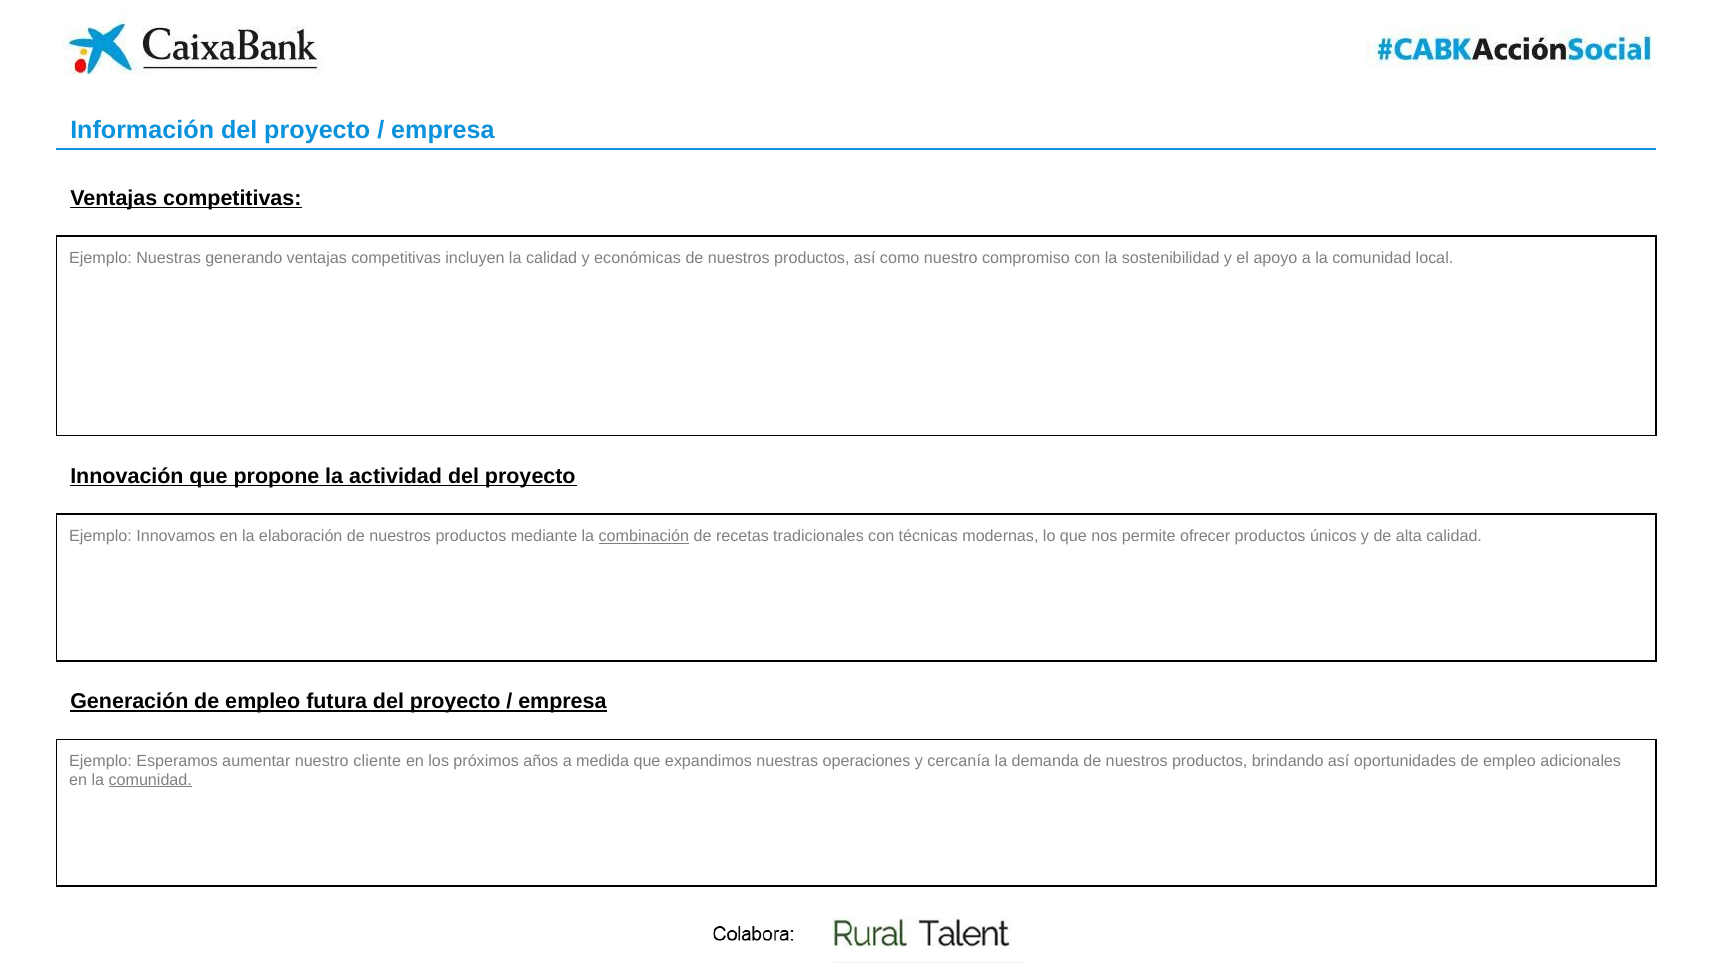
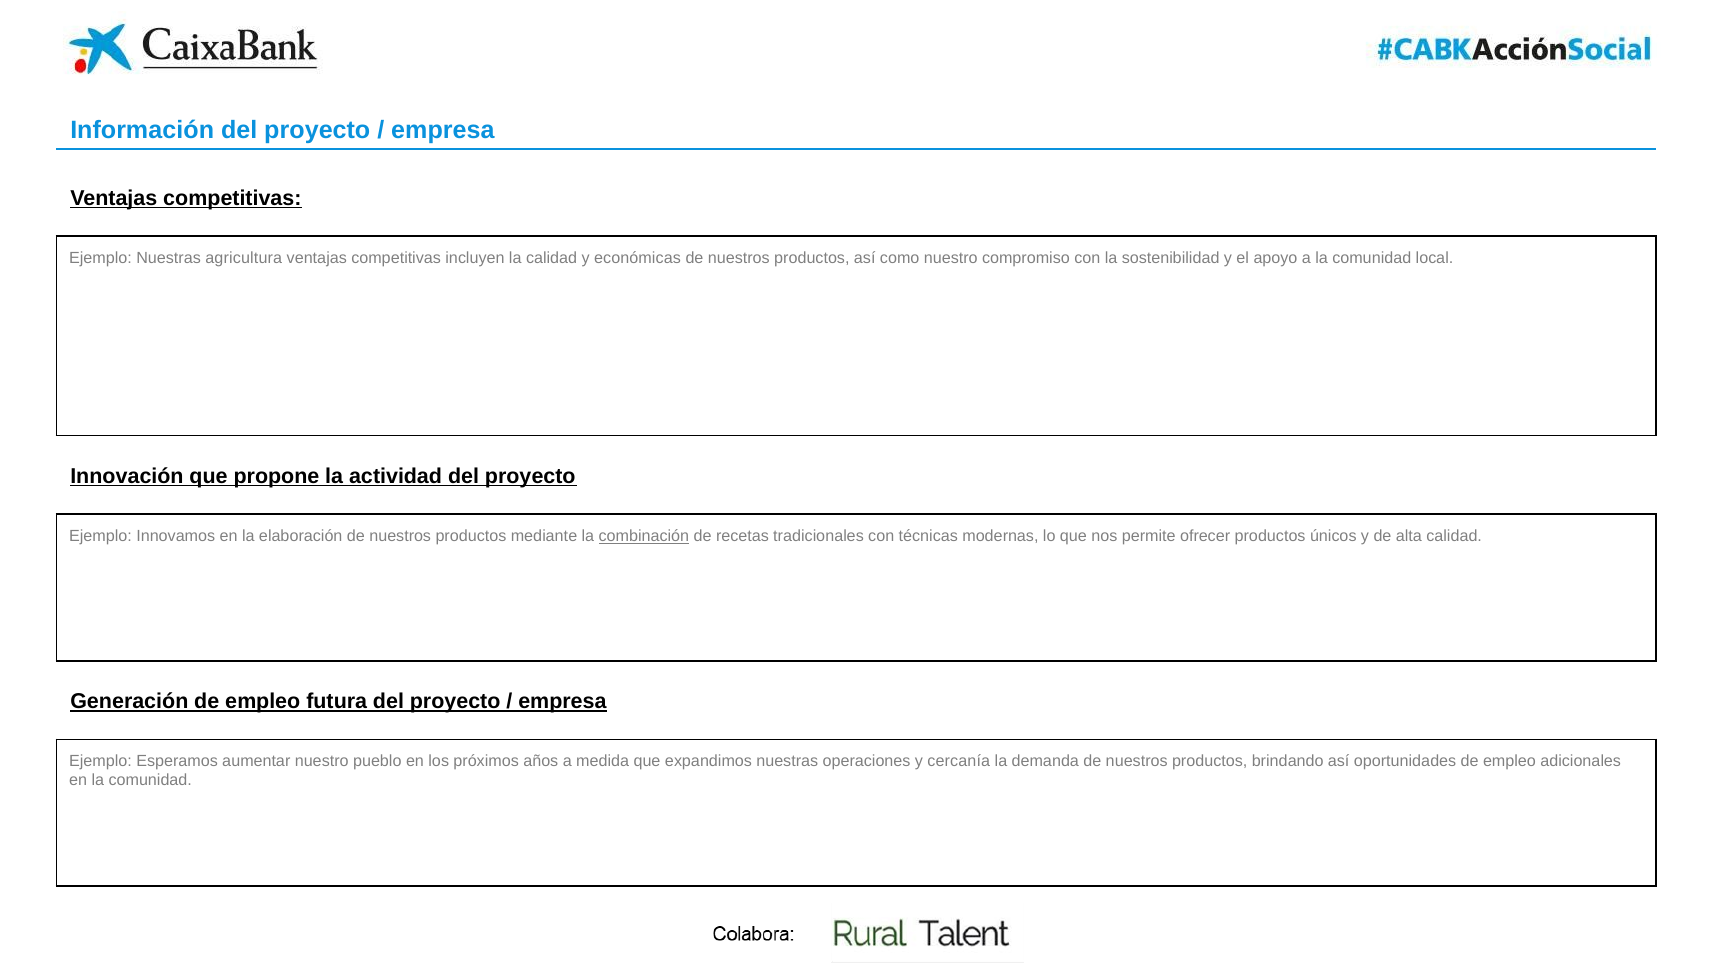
generando: generando -> agricultura
cliente: cliente -> pueblo
comunidad at (150, 780) underline: present -> none
